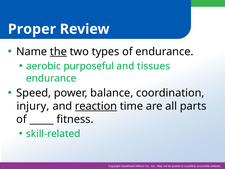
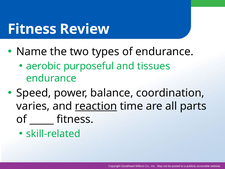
Proper at (32, 29): Proper -> Fitness
the underline: present -> none
injury: injury -> varies
